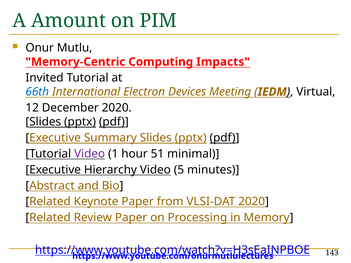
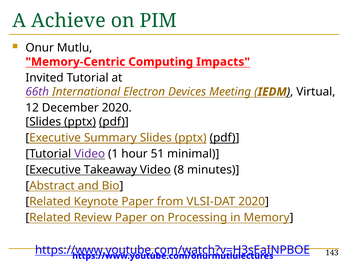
Amount: Amount -> Achieve
66th colour: blue -> purple
Hierarchy: Hierarchy -> Takeaway
5: 5 -> 8
